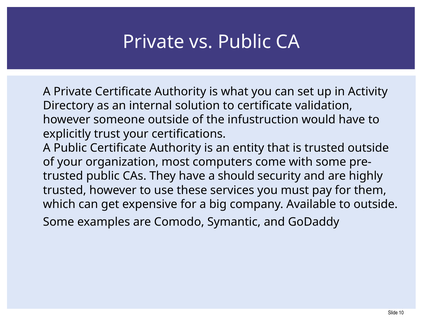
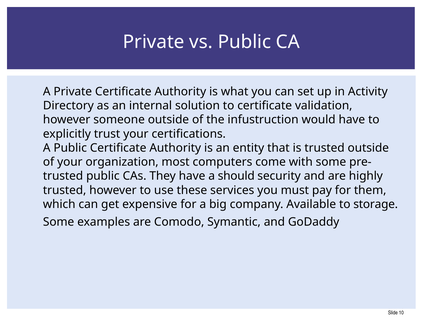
to outside: outside -> storage
